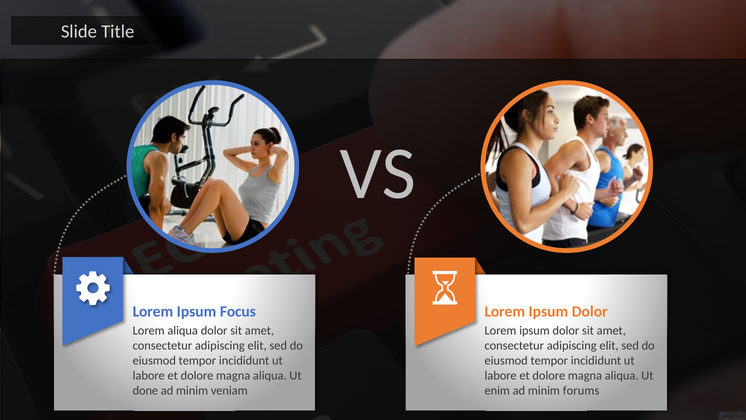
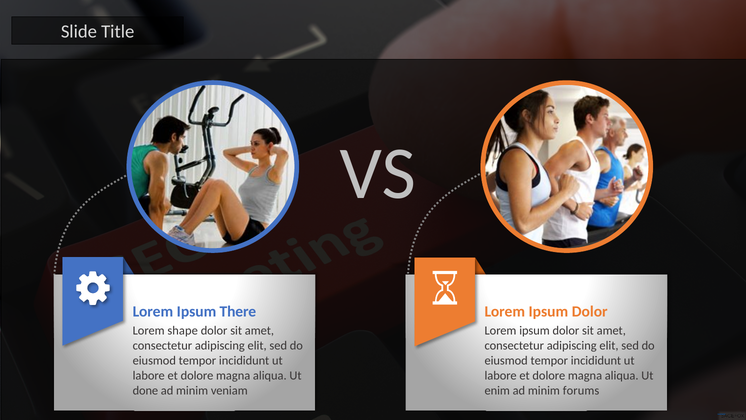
Focus: Focus -> There
Lorem aliqua: aliqua -> shape
